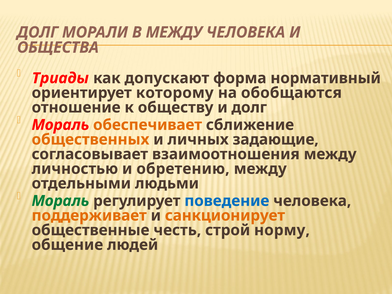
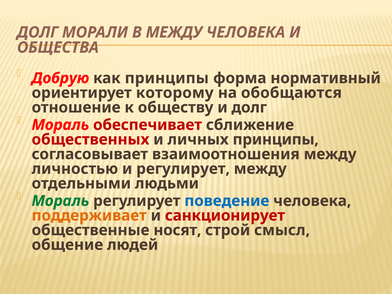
Триады: Триады -> Добрую
как допускают: допускают -> принципы
обеспечивает colour: orange -> red
общественных colour: orange -> red
личных задающие: задающие -> принципы
и обретению: обретению -> регулирует
санкционирует colour: orange -> red
честь: честь -> носят
норму: норму -> смысл
